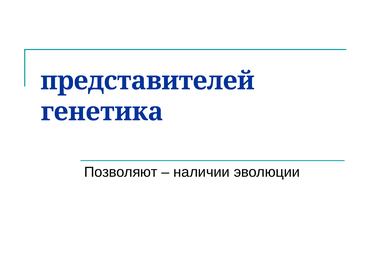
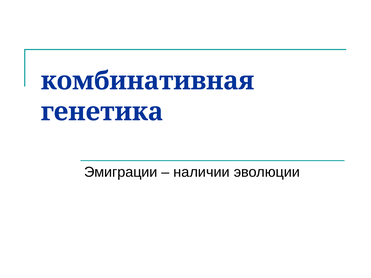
представителей: представителей -> комбинативная
Позволяют: Позволяют -> Эмиграции
